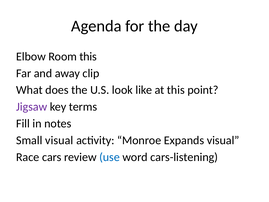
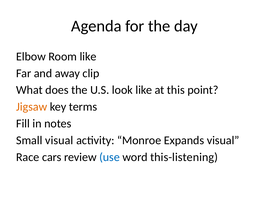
Room this: this -> like
Jigsaw colour: purple -> orange
cars-listening: cars-listening -> this-listening
